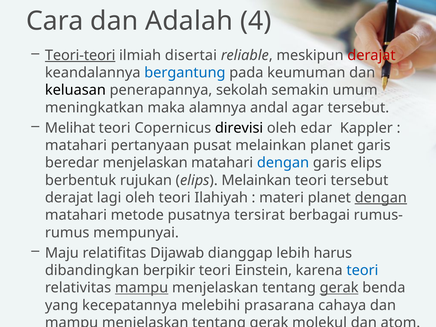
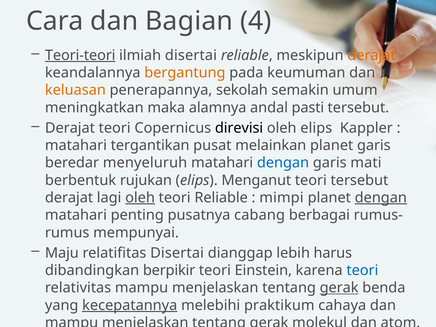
Adalah: Adalah -> Bagian
derajat at (371, 55) colour: red -> orange
bergantung colour: blue -> orange
keluasan colour: black -> orange
agar: agar -> pasti
Melihat at (70, 128): Melihat -> Derajat
oleh edar: edar -> elips
pertanyaan: pertanyaan -> tergantikan
beredar menjelaskan: menjelaskan -> menyeluruh
garis elips: elips -> mati
elips Melainkan: Melainkan -> Menganut
oleh at (140, 198) underline: none -> present
teori Ilahiyah: Ilahiyah -> Reliable
materi: materi -> mimpi
metode: metode -> penting
tersirat: tersirat -> cabang
relatifitas Dijawab: Dijawab -> Disertai
mampu at (142, 288) underline: present -> none
kecepatannya underline: none -> present
prasarana: prasarana -> praktikum
